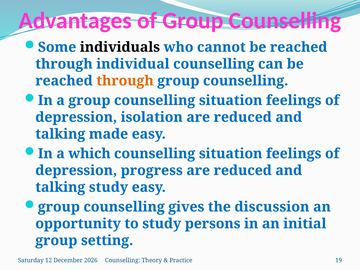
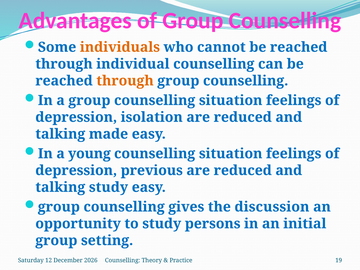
individuals colour: black -> orange
which: which -> young
progress: progress -> previous
